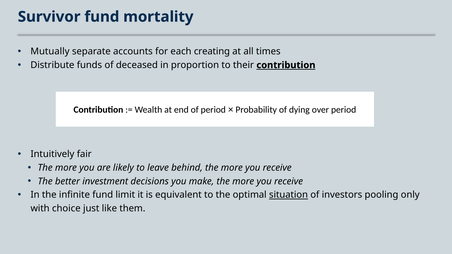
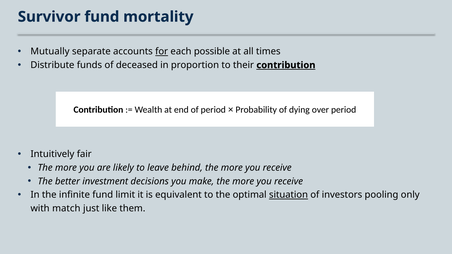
for underline: none -> present
creating: creating -> possible
choice: choice -> match
